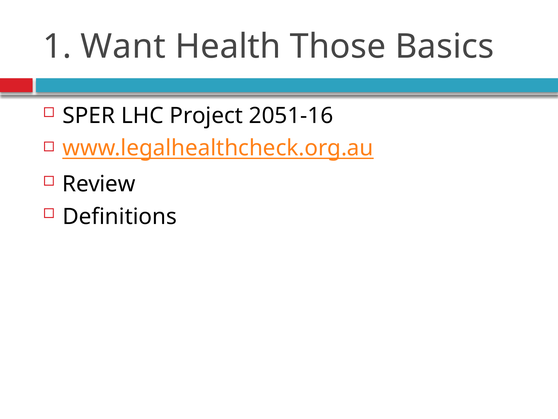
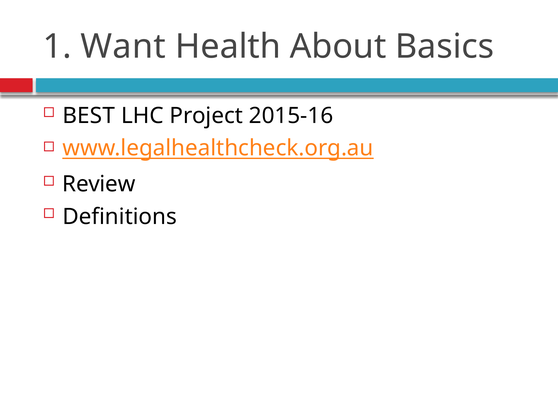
Those: Those -> About
SPER: SPER -> BEST
2051-16: 2051-16 -> 2015-16
